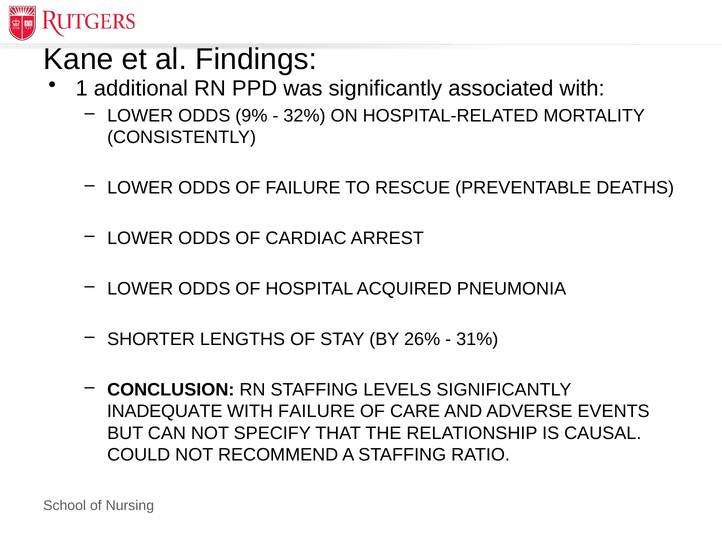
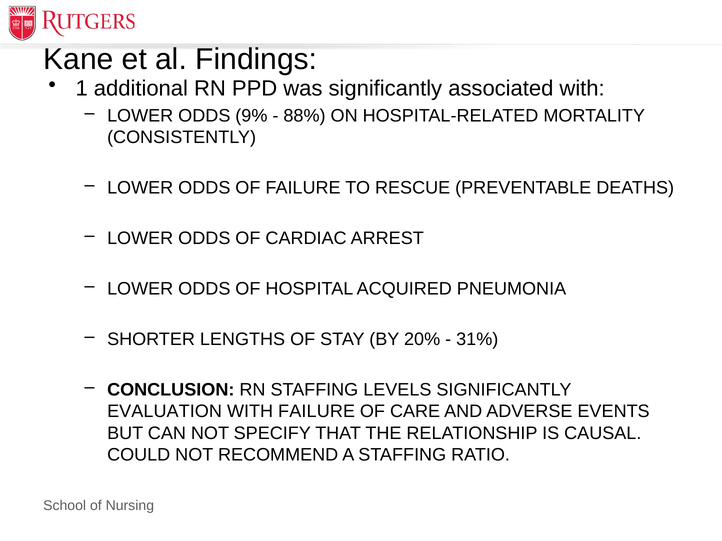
32%: 32% -> 88%
26%: 26% -> 20%
INADEQUATE: INADEQUATE -> EVALUATION
